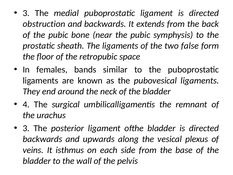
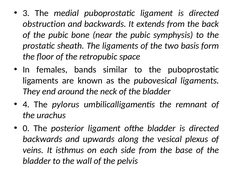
false: false -> basis
surgical: surgical -> pylorus
3 at (26, 128): 3 -> 0
